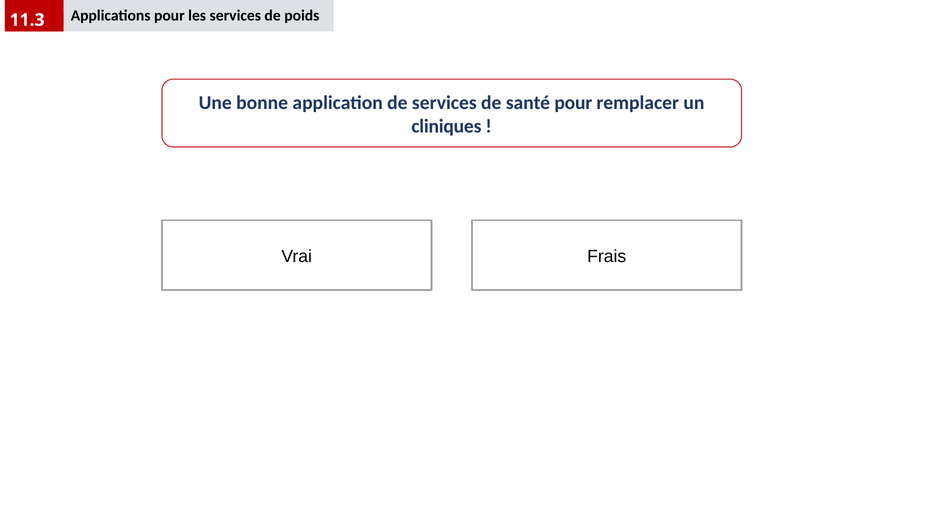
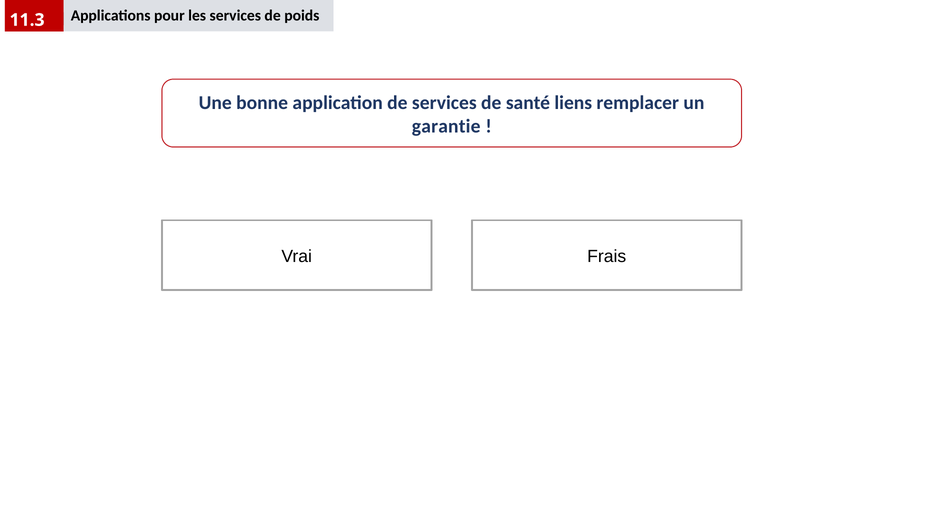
santé pour: pour -> liens
cliniques: cliniques -> garantie
